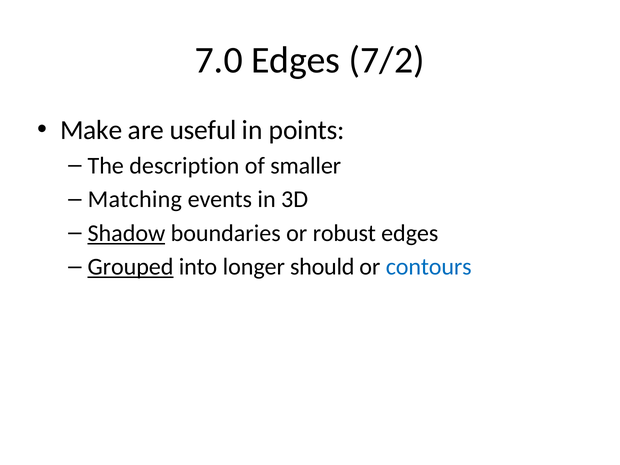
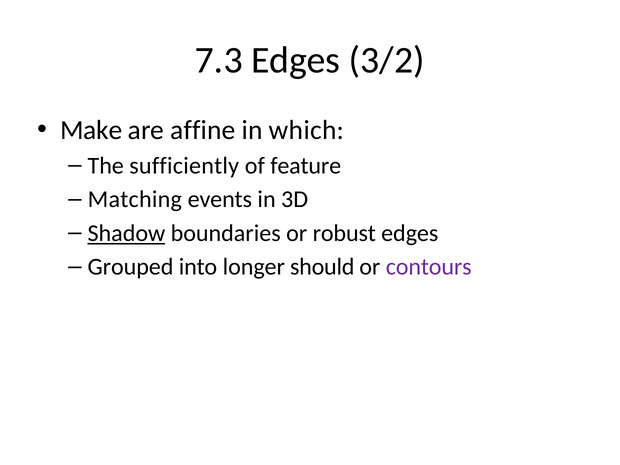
7.0: 7.0 -> 7.3
7/2: 7/2 -> 3/2
useful: useful -> affine
points: points -> which
description: description -> sufficiently
smaller: smaller -> feature
Grouped underline: present -> none
contours colour: blue -> purple
